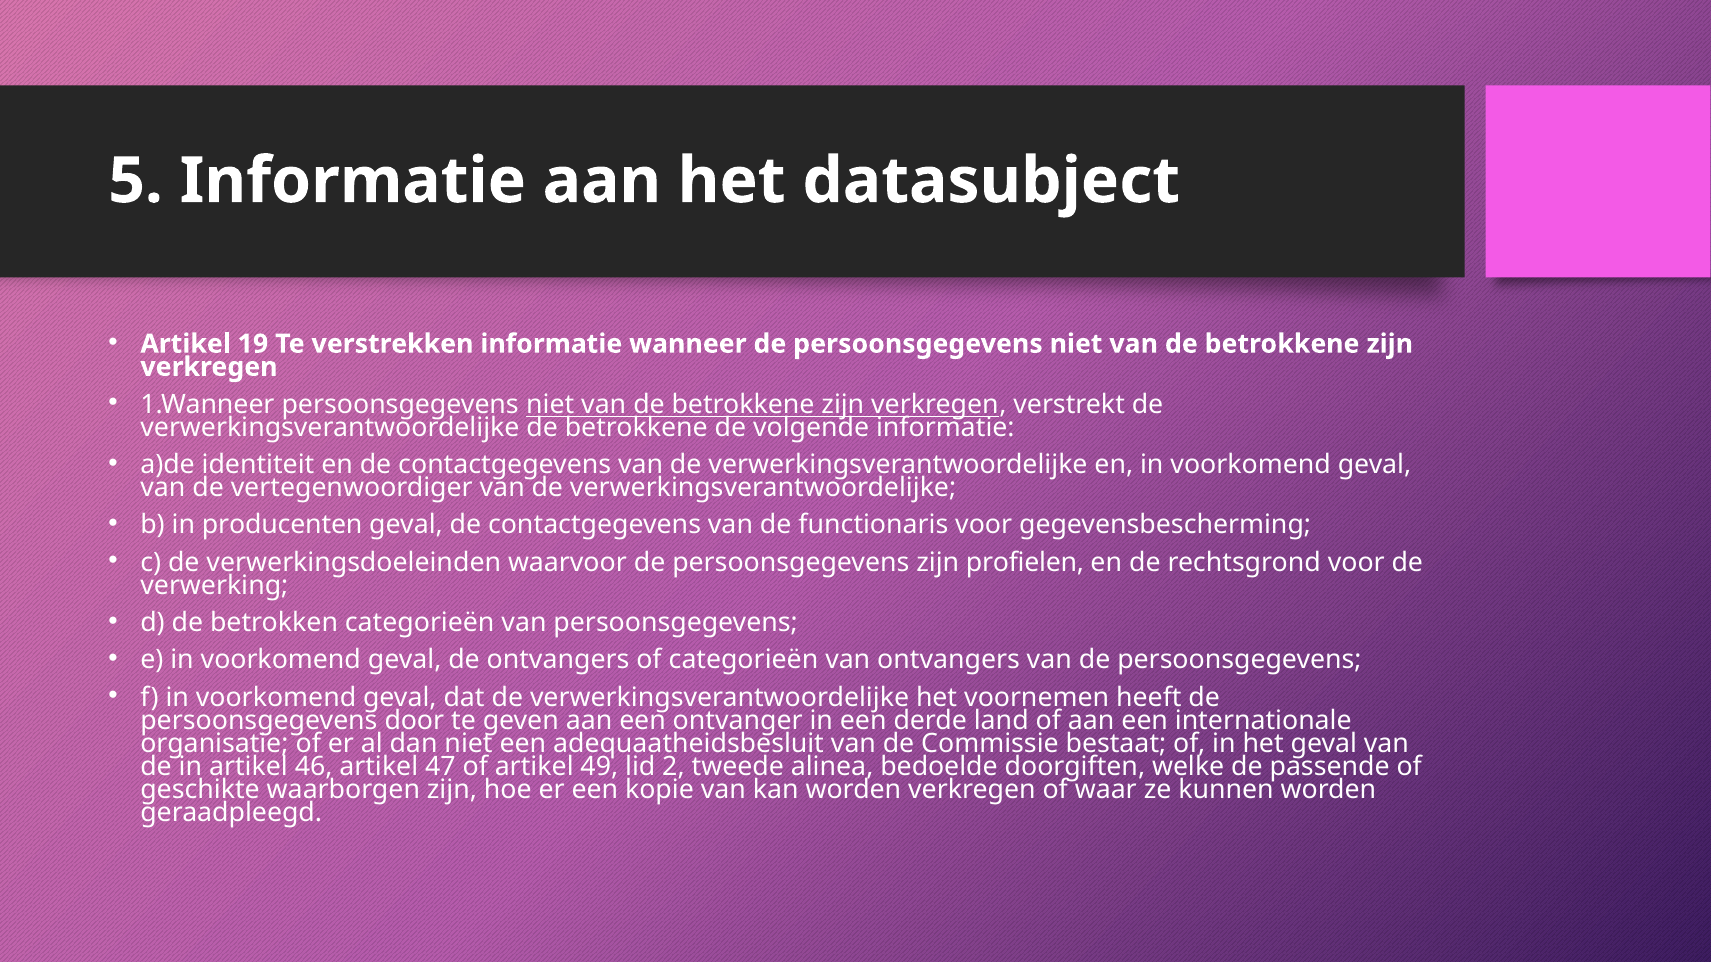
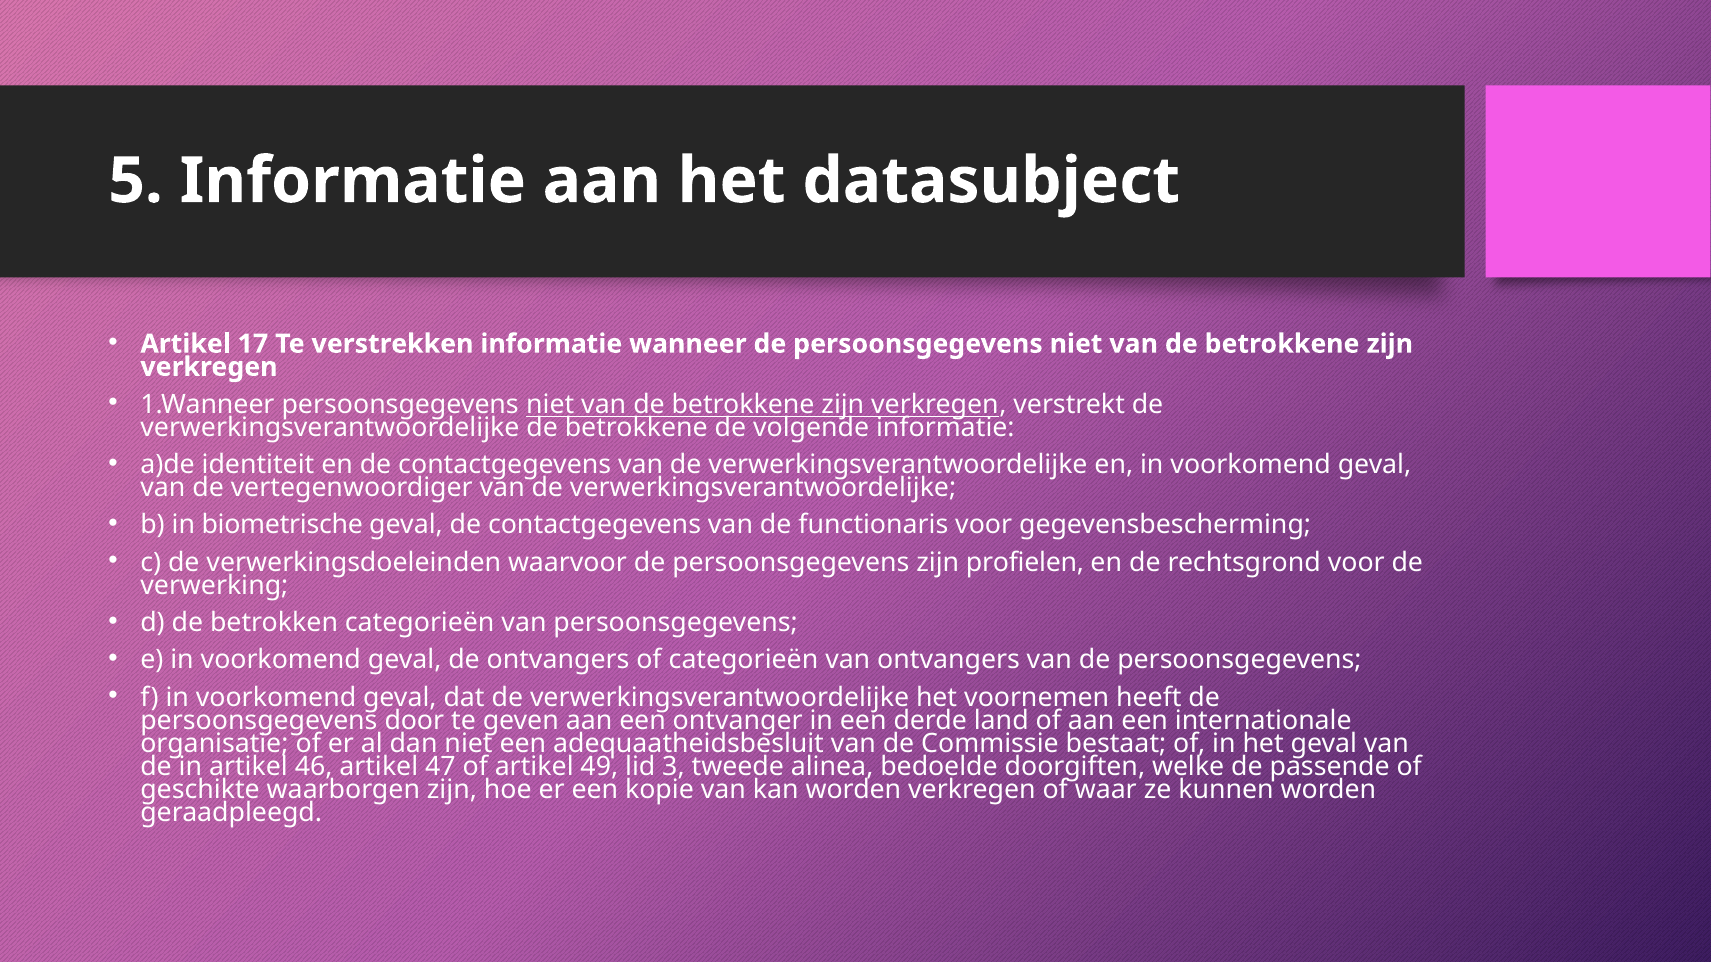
19: 19 -> 17
producenten: producenten -> biometrische
2: 2 -> 3
